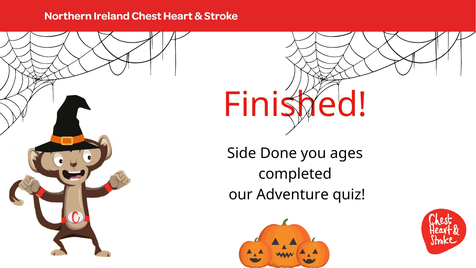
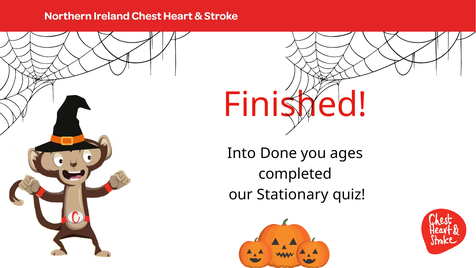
Side: Side -> Into
Adventure: Adventure -> Stationary
